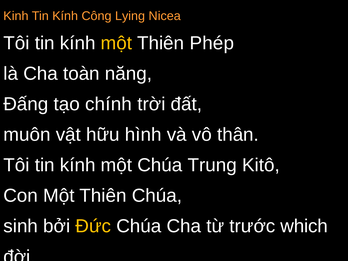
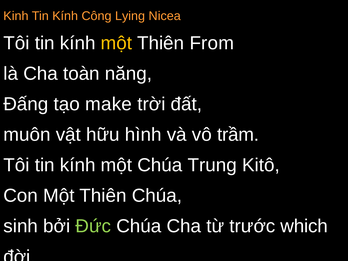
Phép: Phép -> From
chính: chính -> make
thân: thân -> trầm
Ðức colour: yellow -> light green
